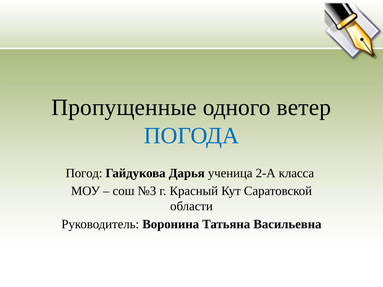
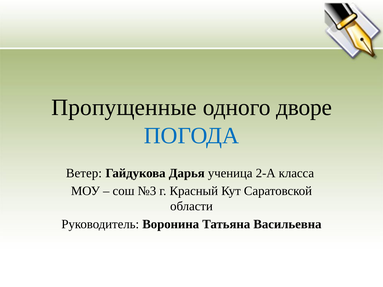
ветер: ветер -> дворе
Погод: Погод -> Ветер
